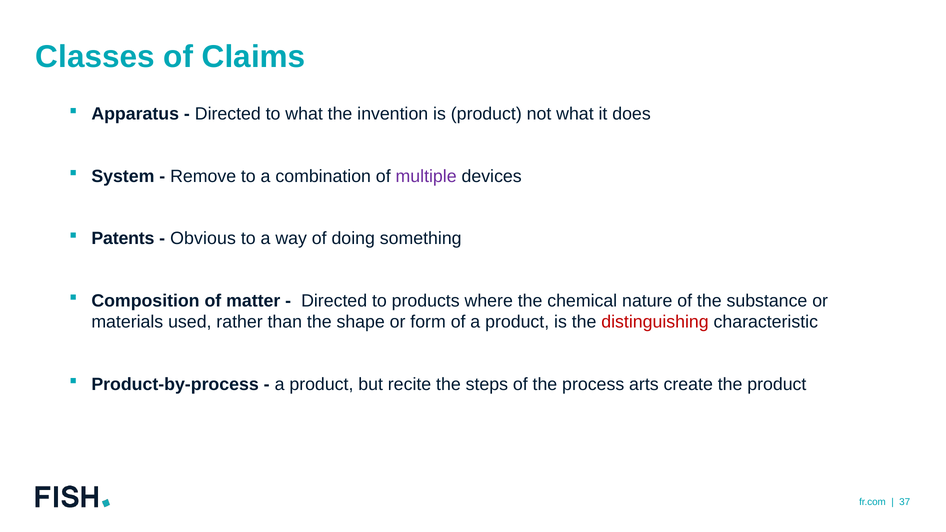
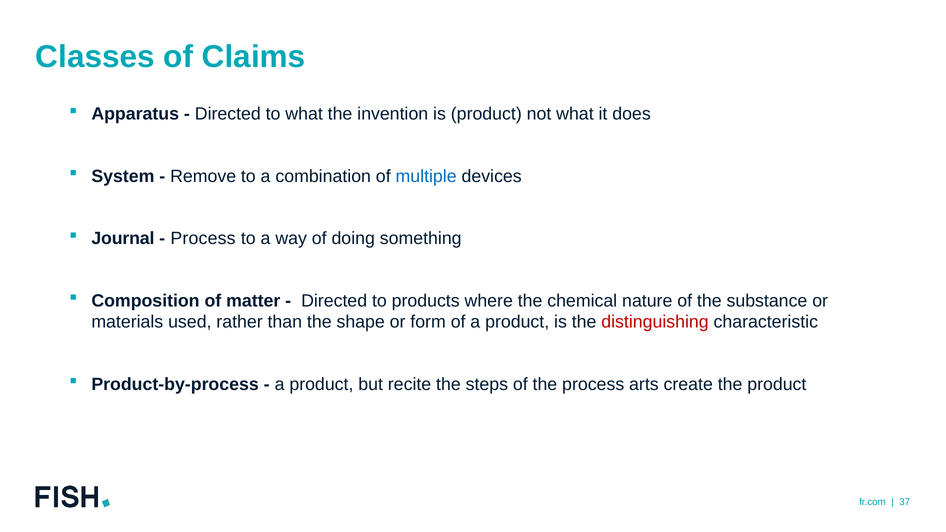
multiple colour: purple -> blue
Patents: Patents -> Journal
Obvious at (203, 239): Obvious -> Process
